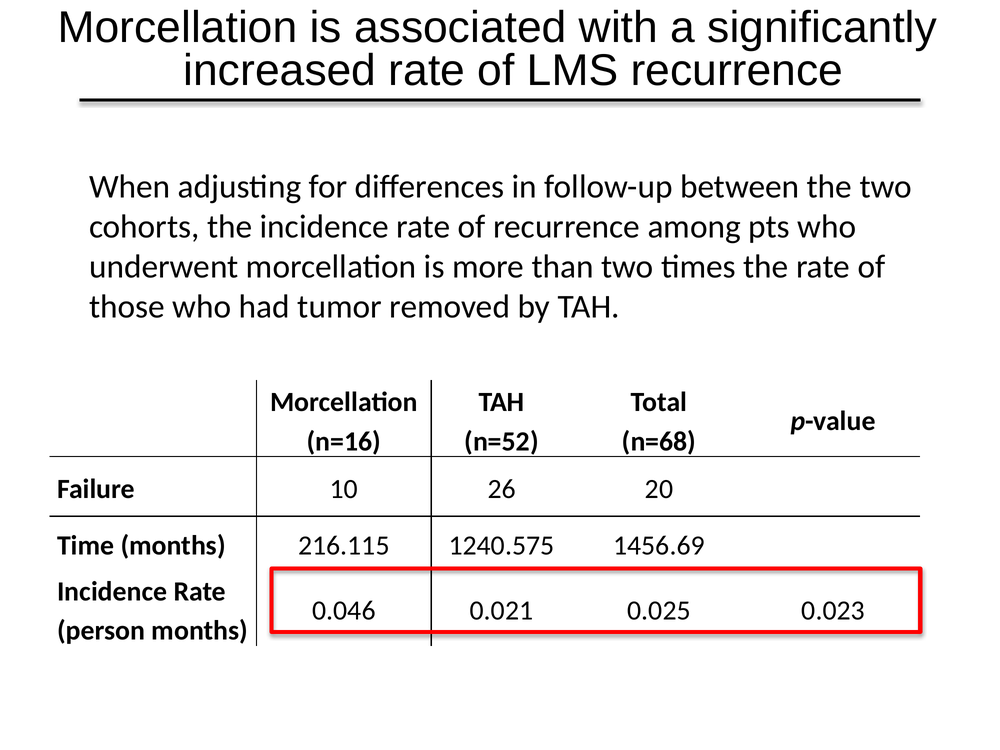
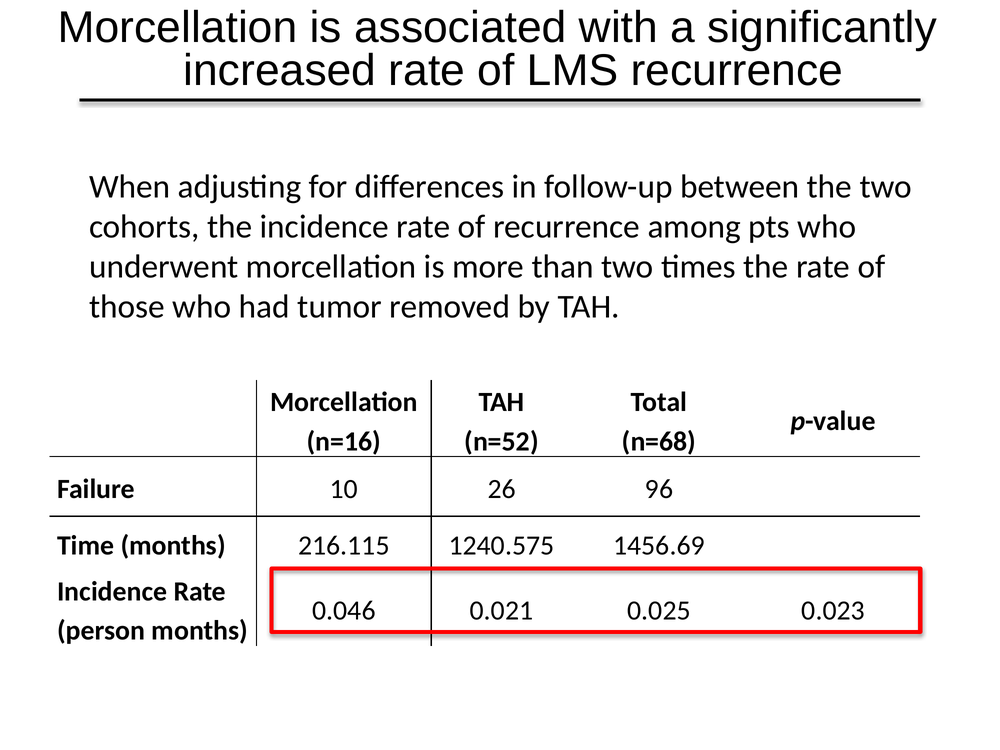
20: 20 -> 96
